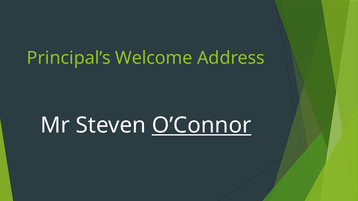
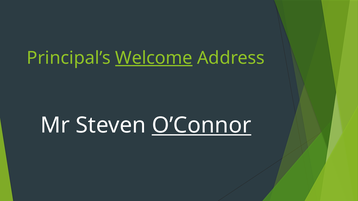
Welcome underline: none -> present
